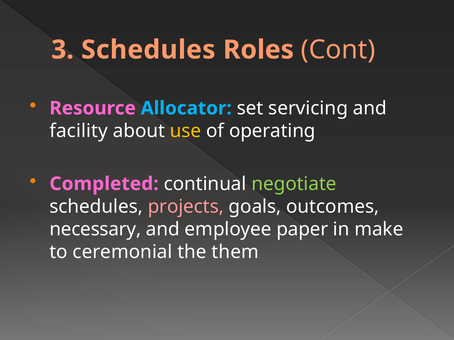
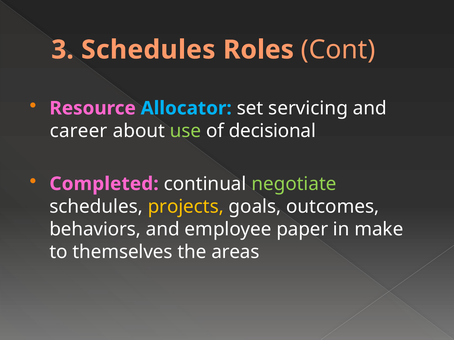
facility: facility -> career
use colour: yellow -> light green
operating: operating -> decisional
projects colour: pink -> yellow
necessary: necessary -> behaviors
ceremonial: ceremonial -> themselves
them: them -> areas
